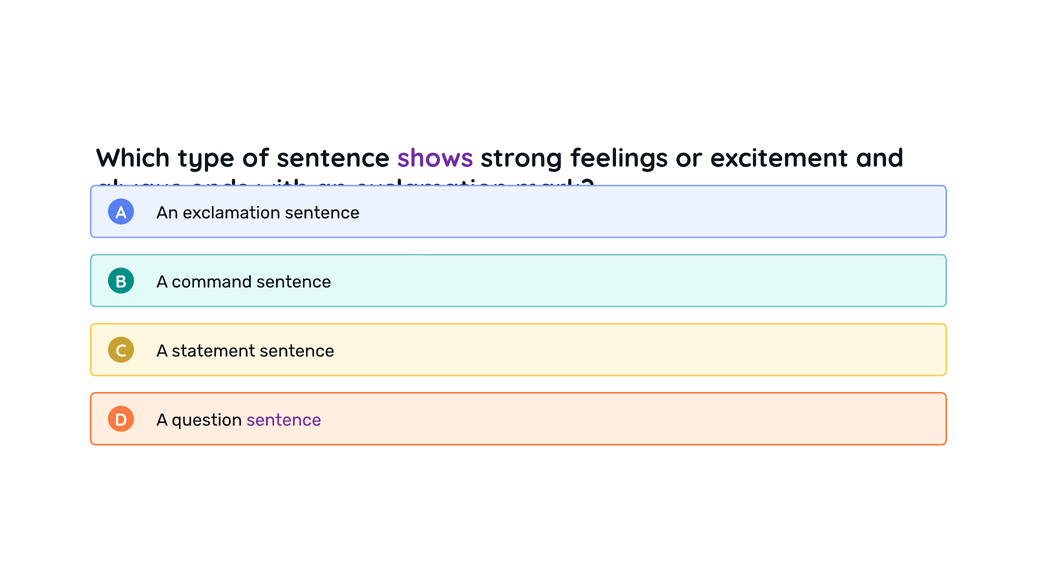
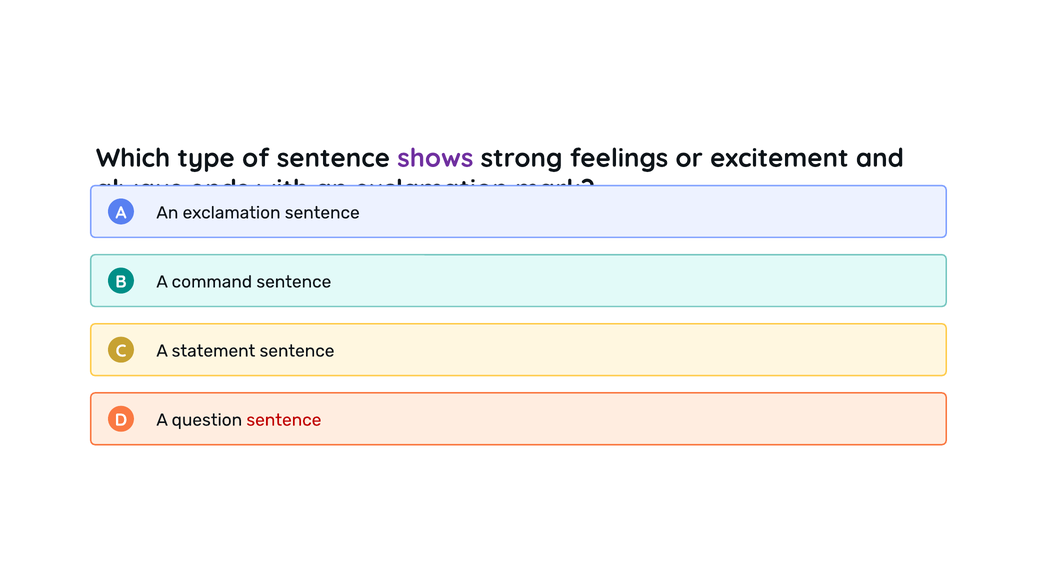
sentence at (284, 420) colour: purple -> red
